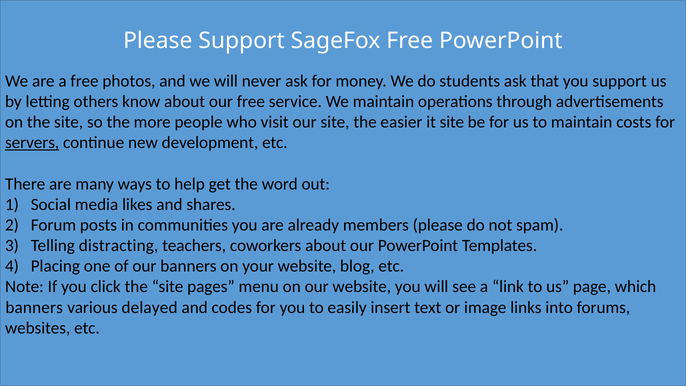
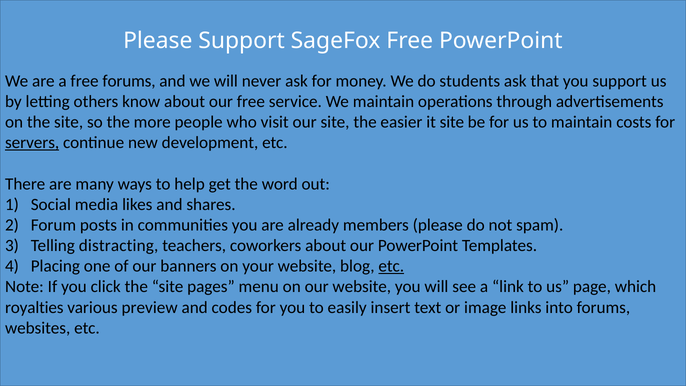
free photos: photos -> forums
etc at (391, 266) underline: none -> present
banners at (34, 307): banners -> royalties
delayed: delayed -> preview
